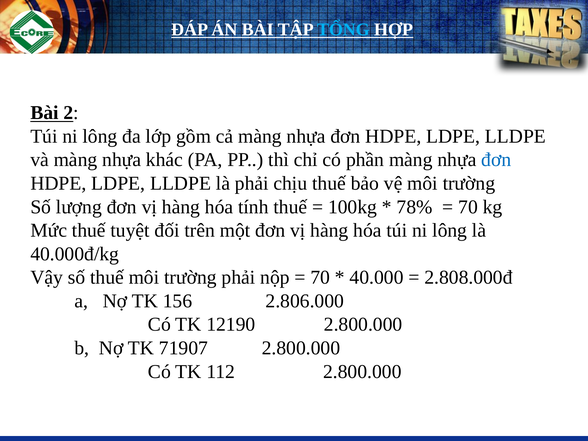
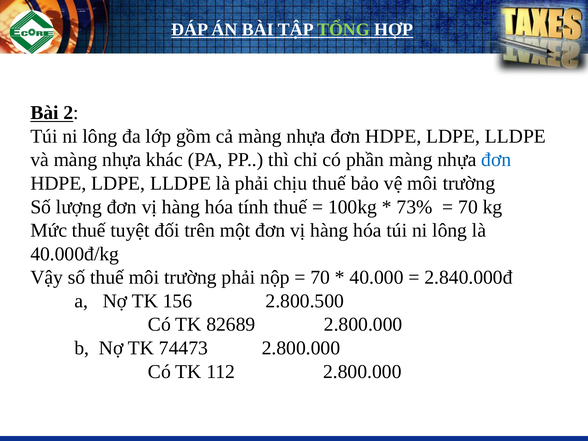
TỔNG colour: light blue -> light green
78%: 78% -> 73%
2.808.000đ: 2.808.000đ -> 2.840.000đ
2.806.000: 2.806.000 -> 2.800.500
12190: 12190 -> 82689
71907: 71907 -> 74473
